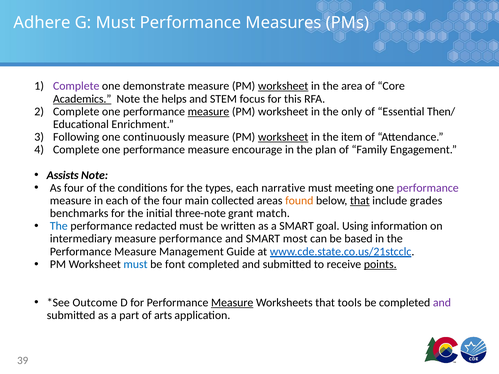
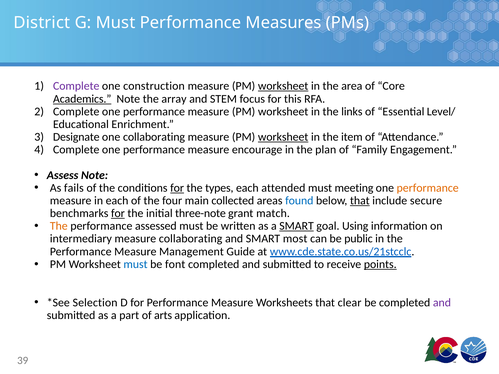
Adhere: Adhere -> District
demonstrate: demonstrate -> construction
helps: helps -> array
measure at (208, 112) underline: present -> none
only: only -> links
Then/: Then/ -> Level/
Following: Following -> Designate
one continuously: continuously -> collaborating
Assists: Assists -> Assess
As four: four -> fails
for at (177, 188) underline: none -> present
narrative: narrative -> attended
performance at (428, 188) colour: purple -> orange
found colour: orange -> blue
grades: grades -> secure
for at (118, 213) underline: none -> present
The at (59, 226) colour: blue -> orange
redacted: redacted -> assessed
SMART at (297, 226) underline: none -> present
measure performance: performance -> collaborating
based: based -> public
Outcome: Outcome -> Selection
Measure at (232, 303) underline: present -> none
tools: tools -> clear
